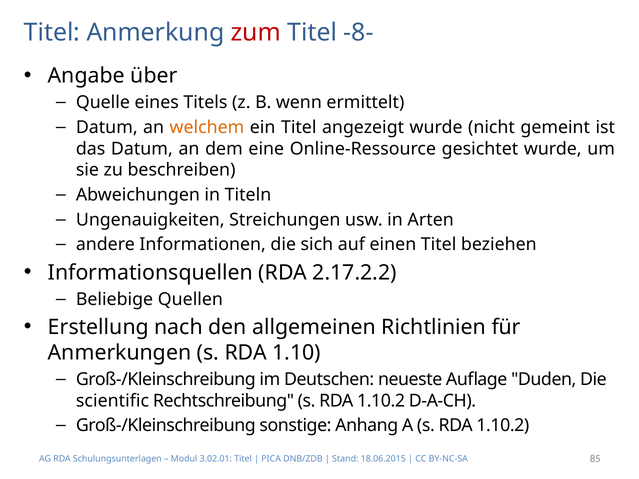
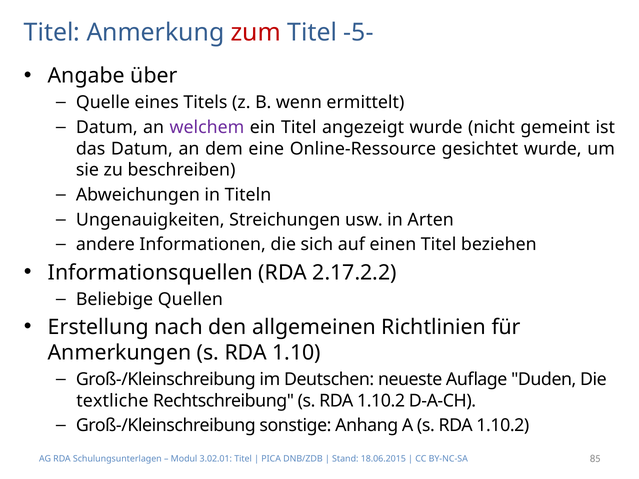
-8-: -8- -> -5-
welchem colour: orange -> purple
scientific: scientific -> textliche
